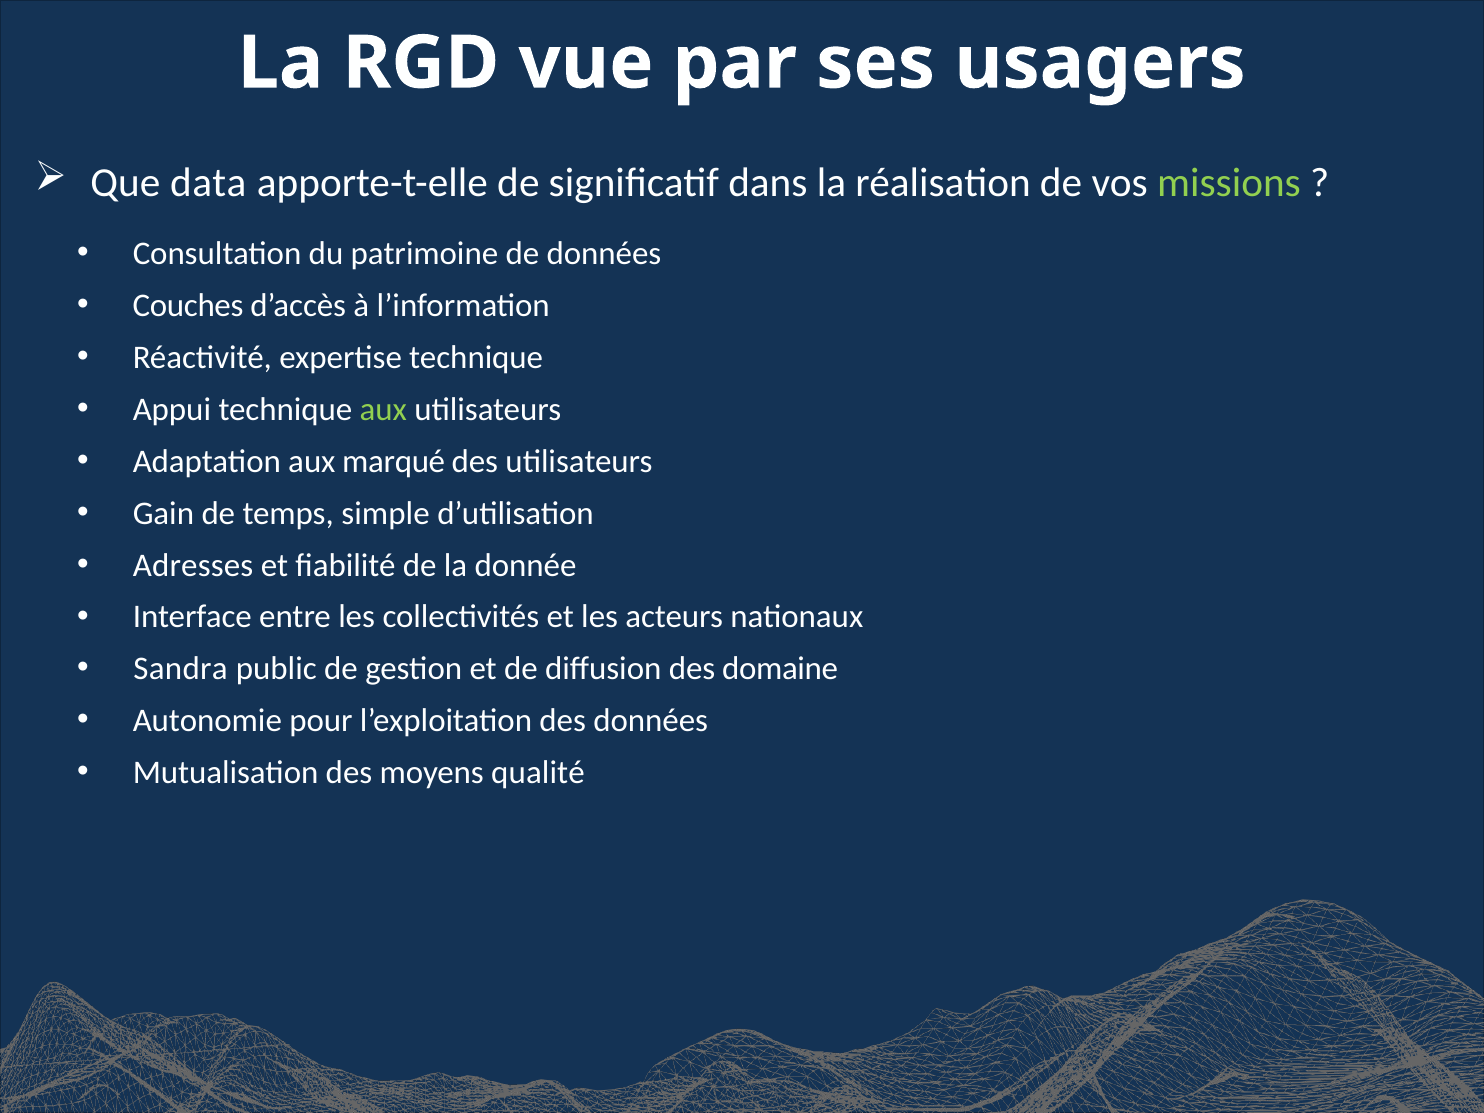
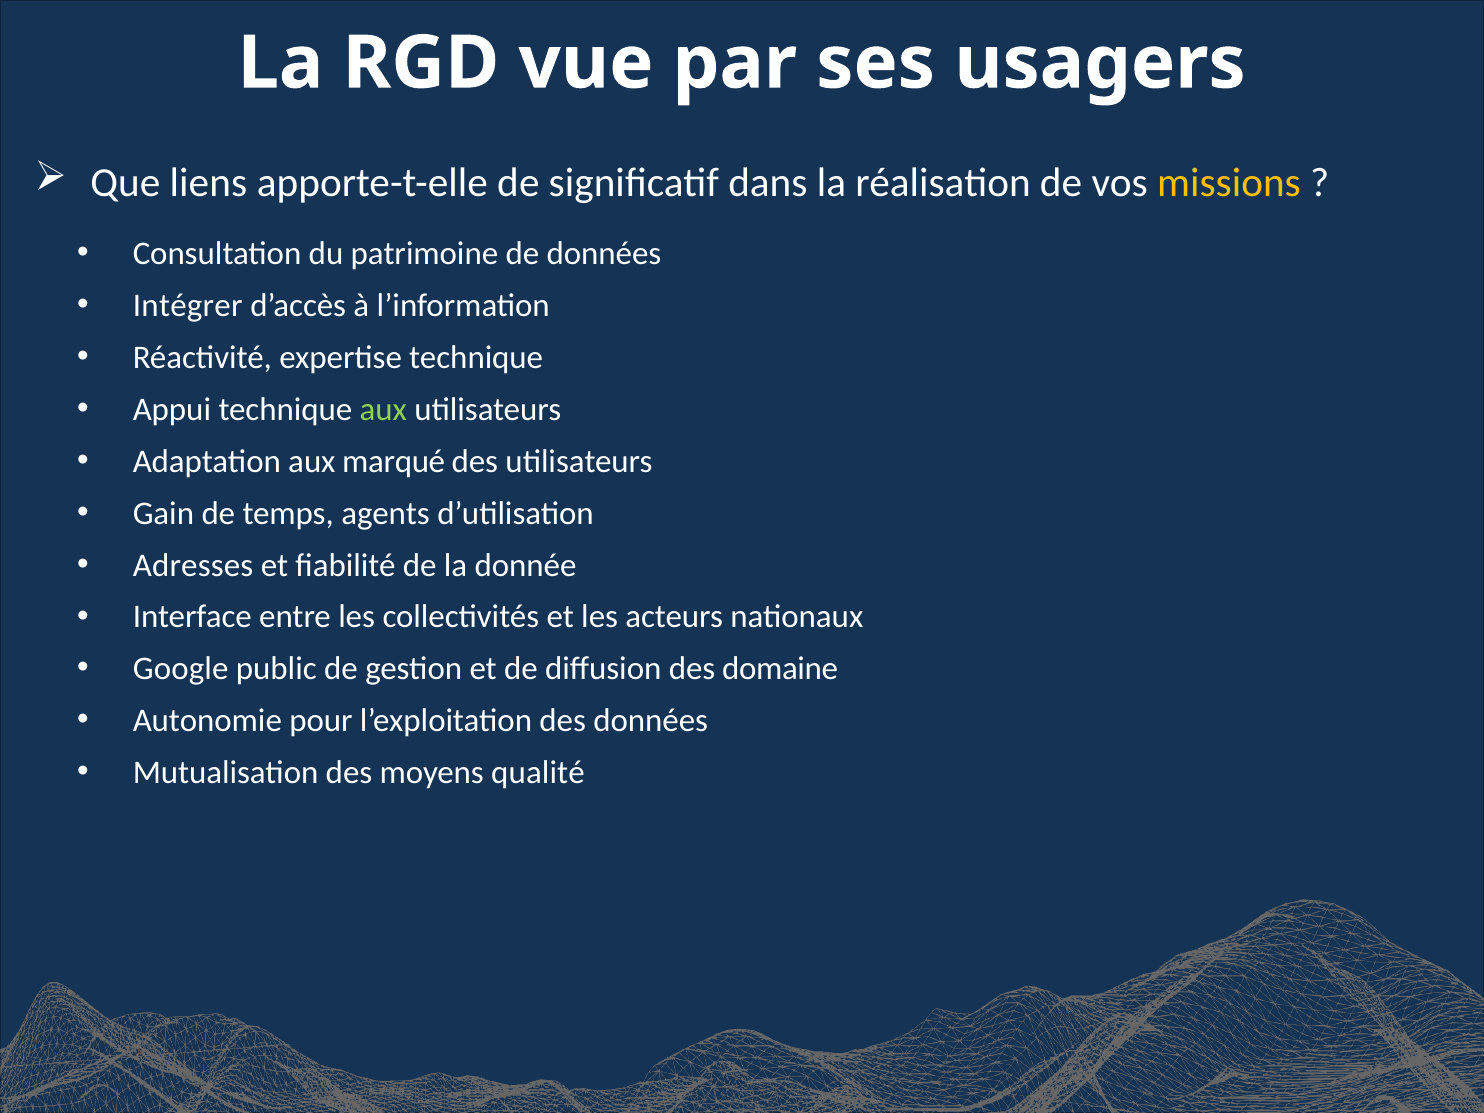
data: data -> liens
missions colour: light green -> yellow
Couches: Couches -> Intégrer
simple: simple -> agents
Sandra: Sandra -> Google
